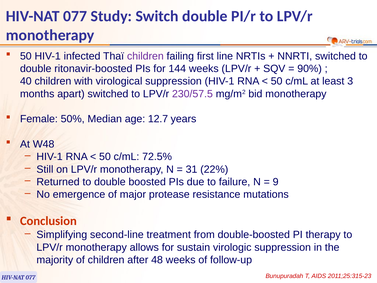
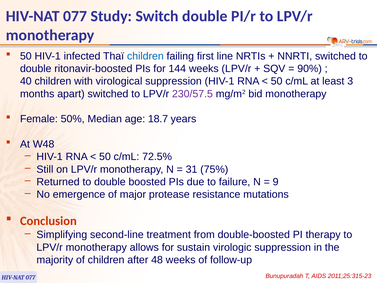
children at (145, 56) colour: purple -> blue
12.7: 12.7 -> 18.7
22%: 22% -> 75%
